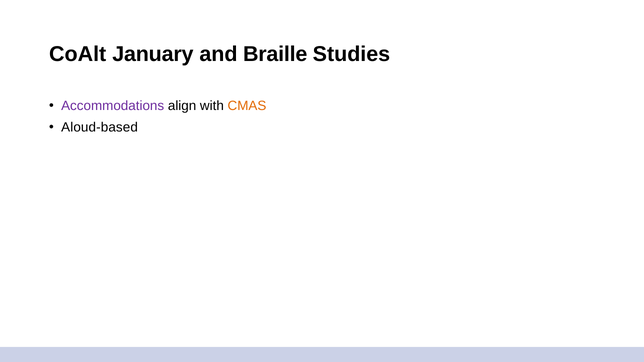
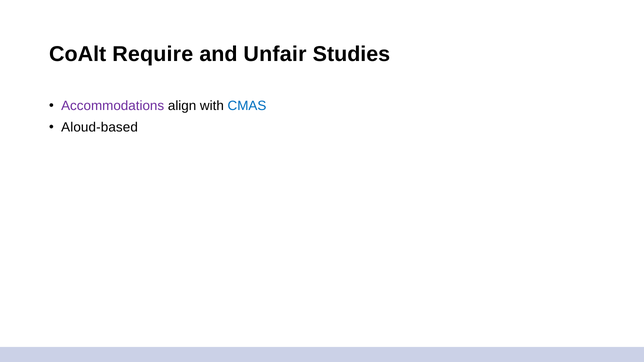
January: January -> Require
Braille: Braille -> Unfair
CMAS colour: orange -> blue
